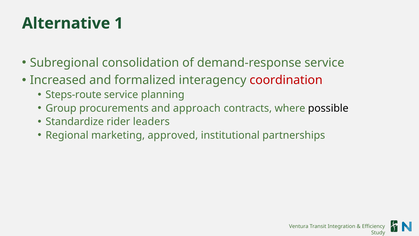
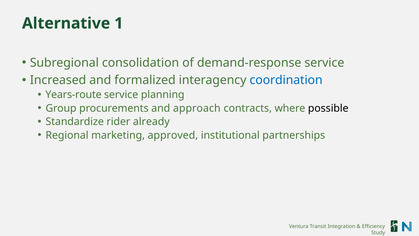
coordination colour: red -> blue
Steps-route: Steps-route -> Years-route
leaders: leaders -> already
